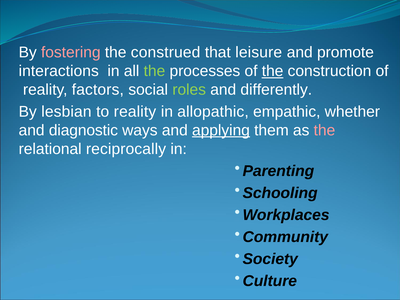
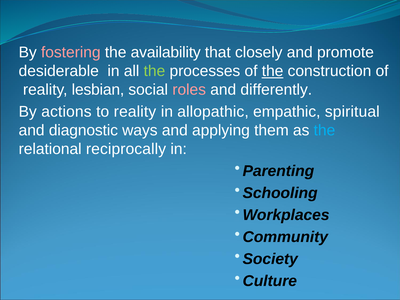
construed: construed -> availability
leisure: leisure -> closely
interactions: interactions -> desiderable
factors: factors -> lesbian
roles colour: light green -> pink
lesbian: lesbian -> actions
whether: whether -> spiritual
applying underline: present -> none
the at (324, 130) colour: pink -> light blue
